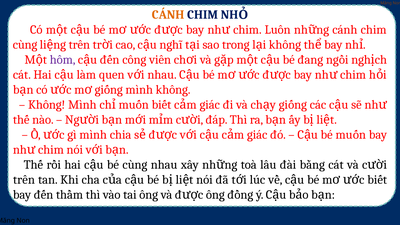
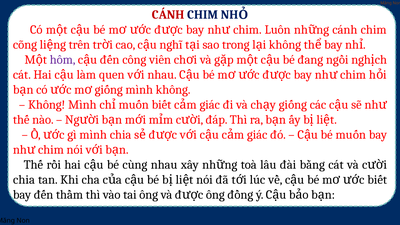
CÁNH at (168, 15) colour: orange -> red
cùng at (25, 45): cùng -> cõng
trên at (24, 180): trên -> chia
